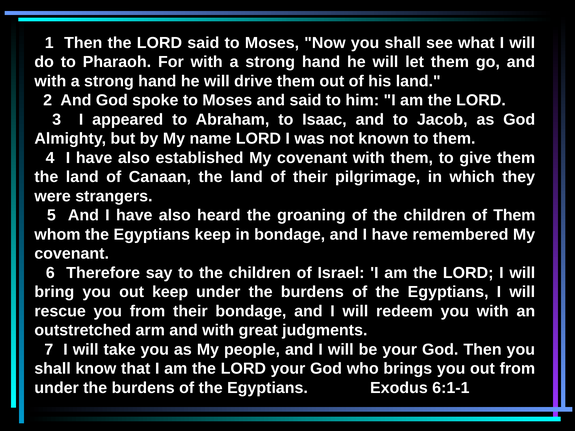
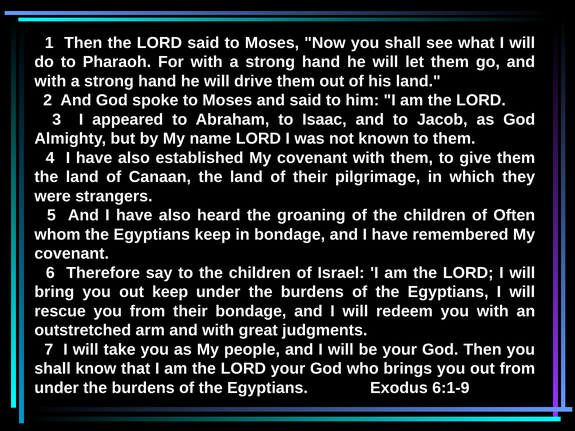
of Them: Them -> Often
6:1-1: 6:1-1 -> 6:1-9
